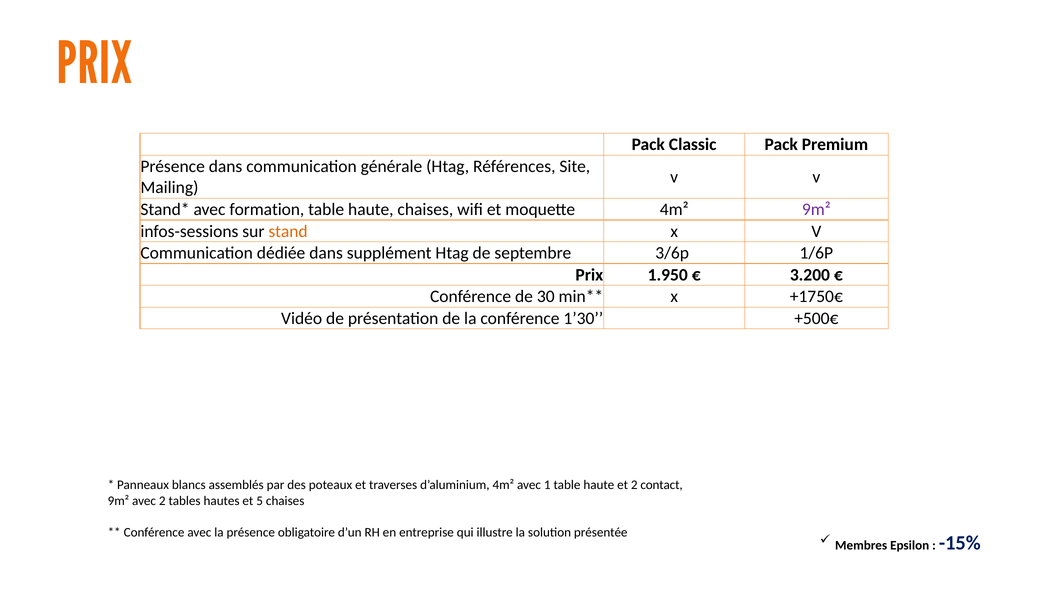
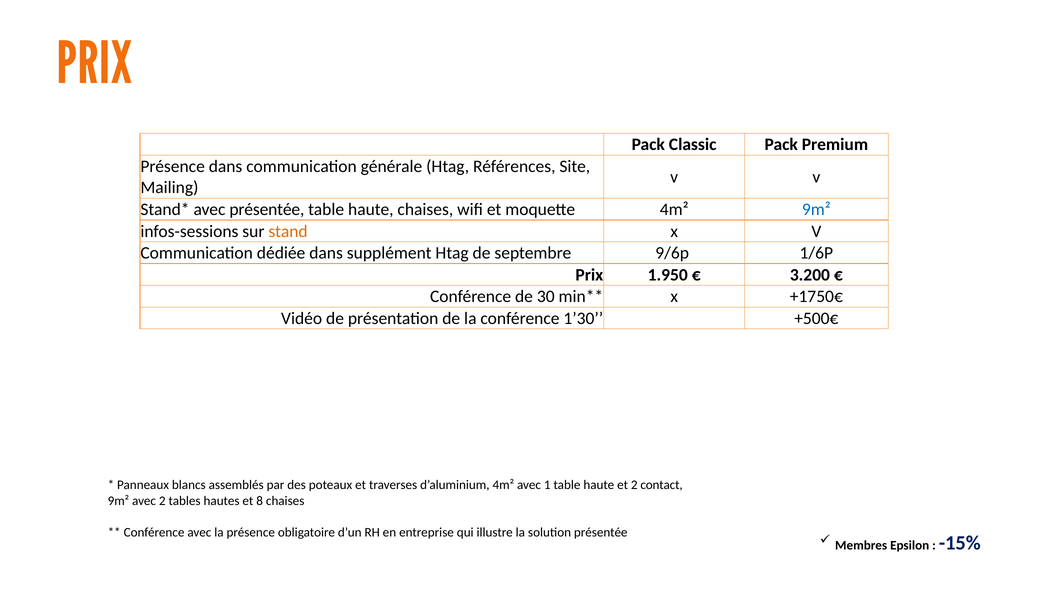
avec formation: formation -> présentée
9m² at (816, 210) colour: purple -> blue
3/6p: 3/6p -> 9/6p
5: 5 -> 8
